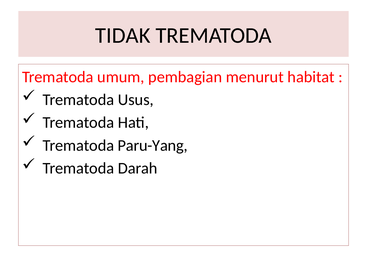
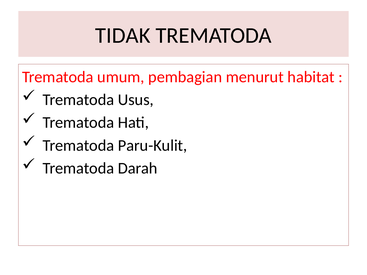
Paru-Yang: Paru-Yang -> Paru-Kulit
